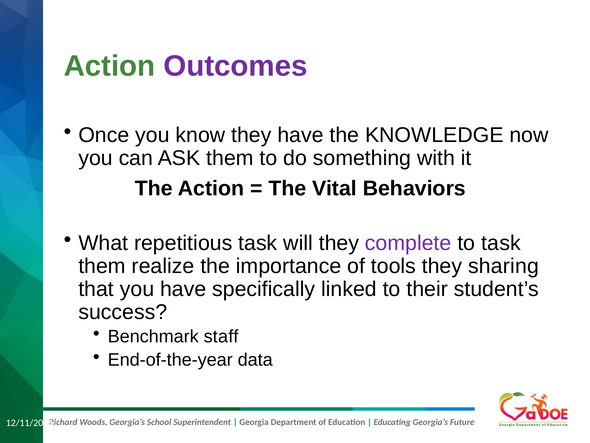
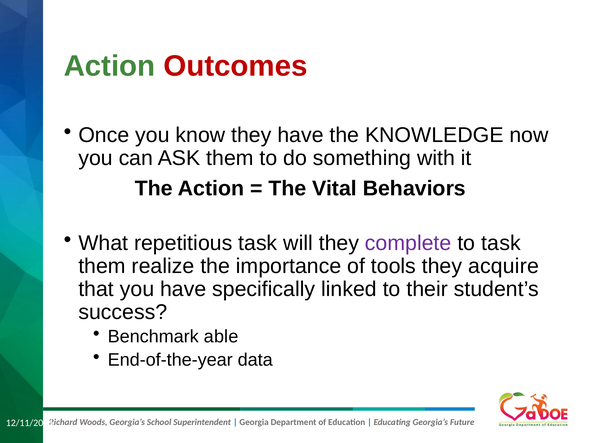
Outcomes colour: purple -> red
sharing: sharing -> acquire
staff: staff -> able
